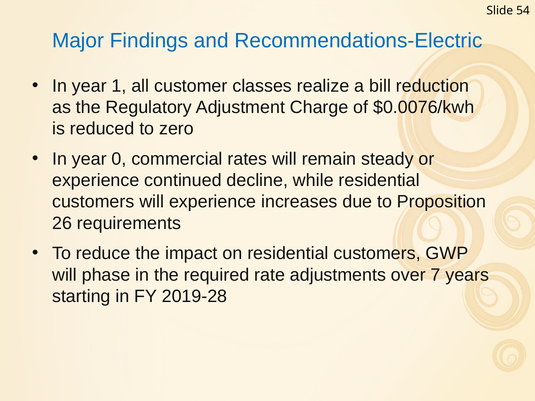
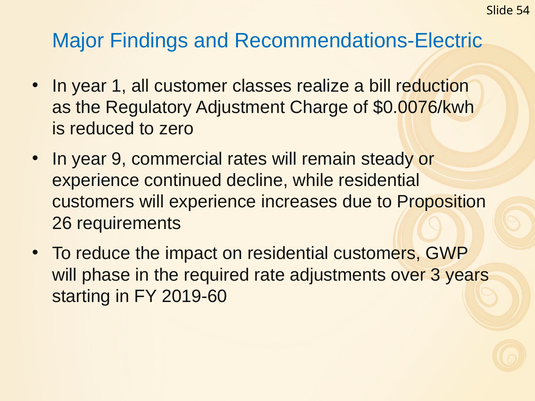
0: 0 -> 9
7: 7 -> 3
2019-28: 2019-28 -> 2019-60
